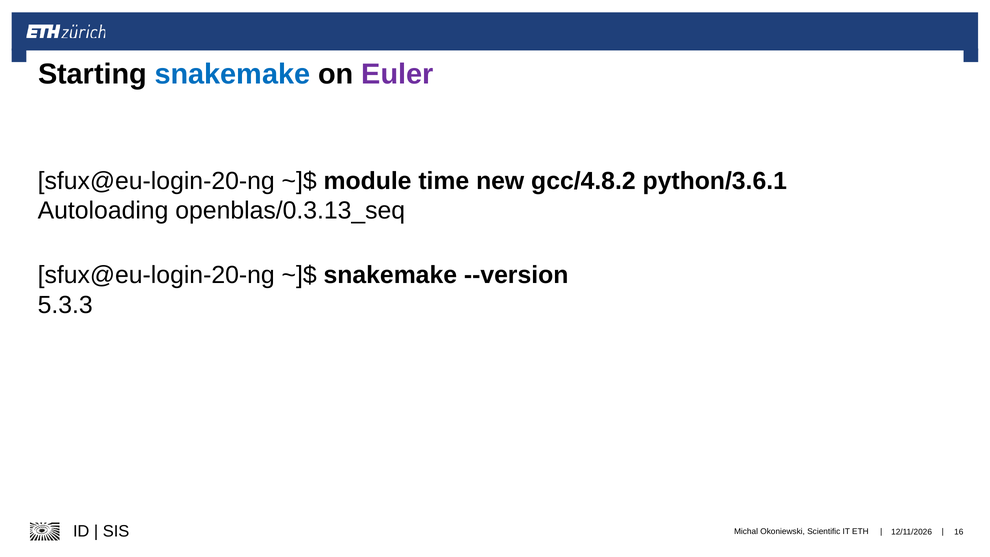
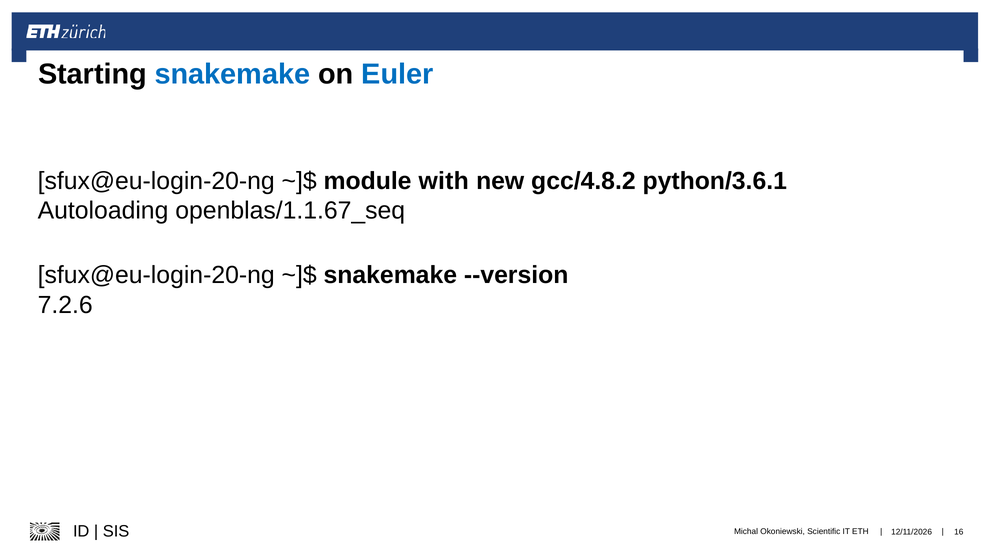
Euler colour: purple -> blue
time: time -> with
openblas/0.3.13_seq: openblas/0.3.13_seq -> openblas/1.1.67_seq
5.3.3: 5.3.3 -> 7.2.6
